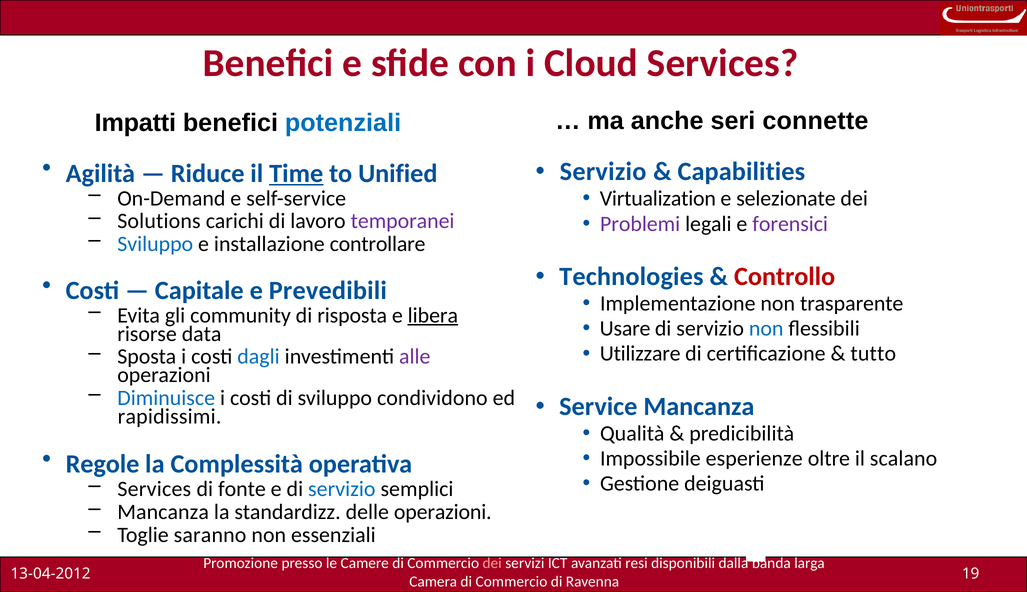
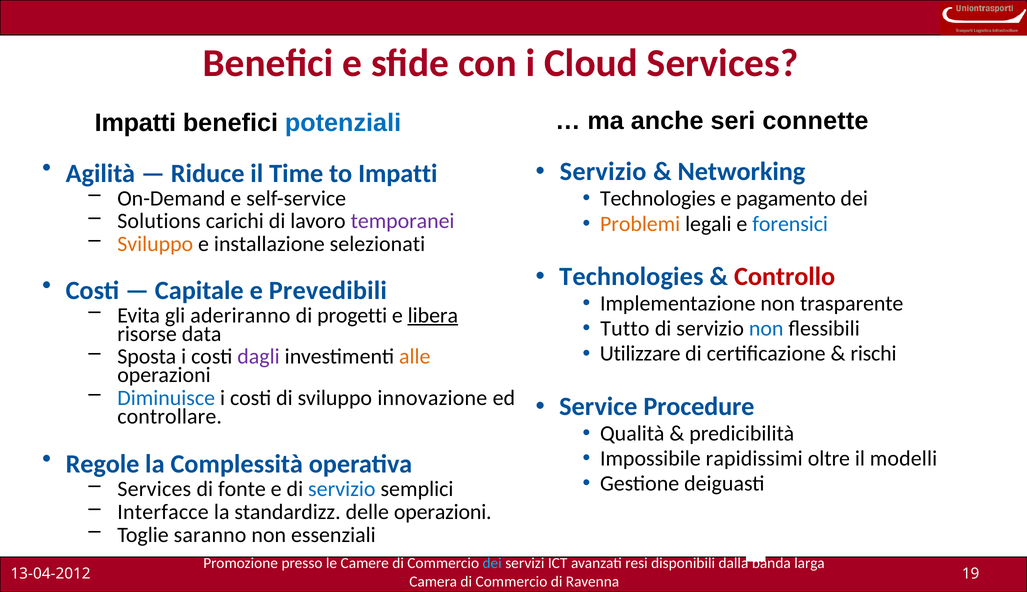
Time underline: present -> none
to Unified: Unified -> Impatti
Capabilities: Capabilities -> Networking
Virtualization at (658, 199): Virtualization -> Technologies
selezionate: selezionate -> pagamento
Problemi colour: purple -> orange
forensici colour: purple -> blue
Sviluppo at (155, 244) colour: blue -> orange
controllare: controllare -> selezionati
community: community -> aderiranno
risposta: risposta -> progetti
Usare: Usare -> Tutto
tutto: tutto -> rischi
dagli colour: blue -> purple
alle colour: purple -> orange
condividono: condividono -> innovazione
Service Mancanza: Mancanza -> Procedure
rapidissimi: rapidissimi -> controllare
esperienze: esperienze -> rapidissimi
scalano: scalano -> modelli
Mancanza at (163, 512): Mancanza -> Interfacce
dei at (492, 563) colour: pink -> light blue
